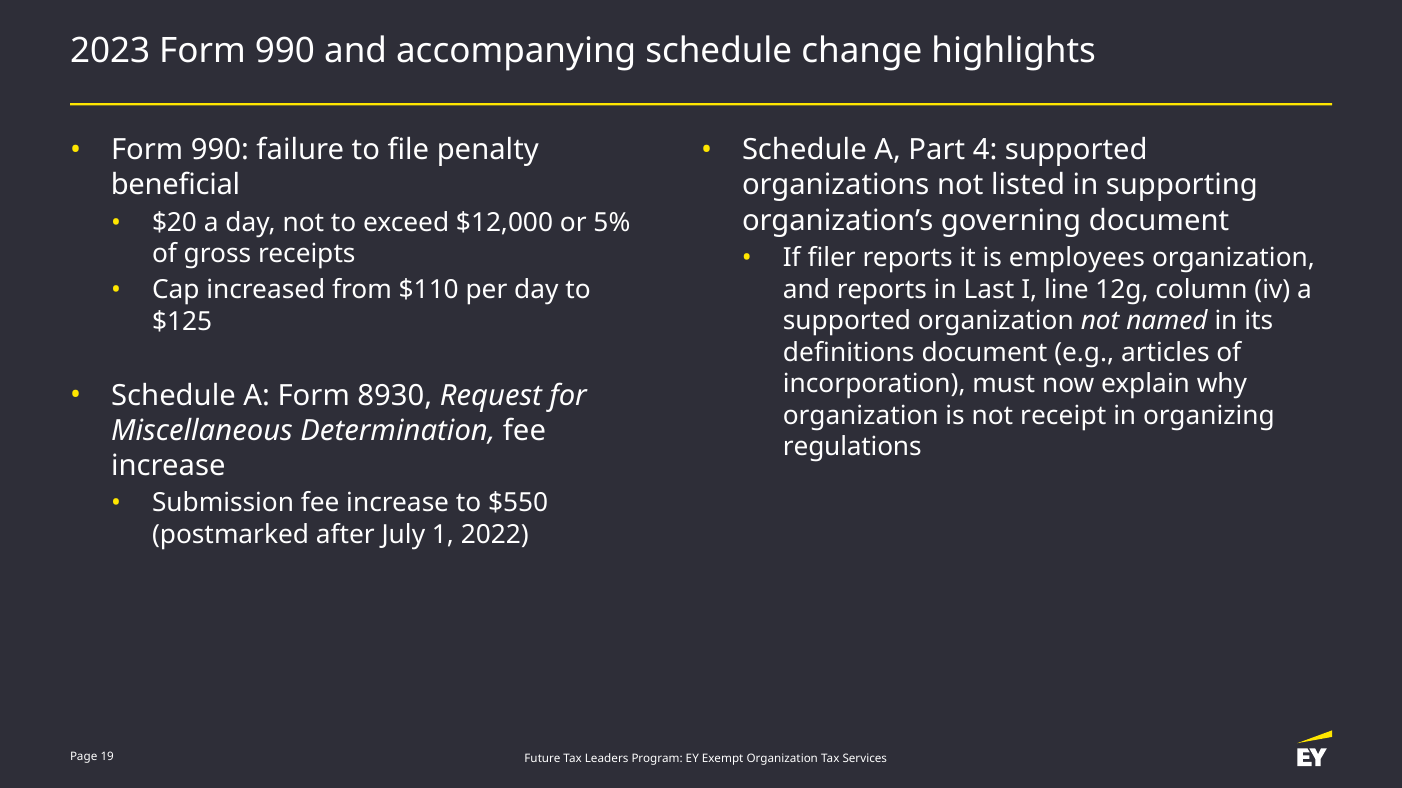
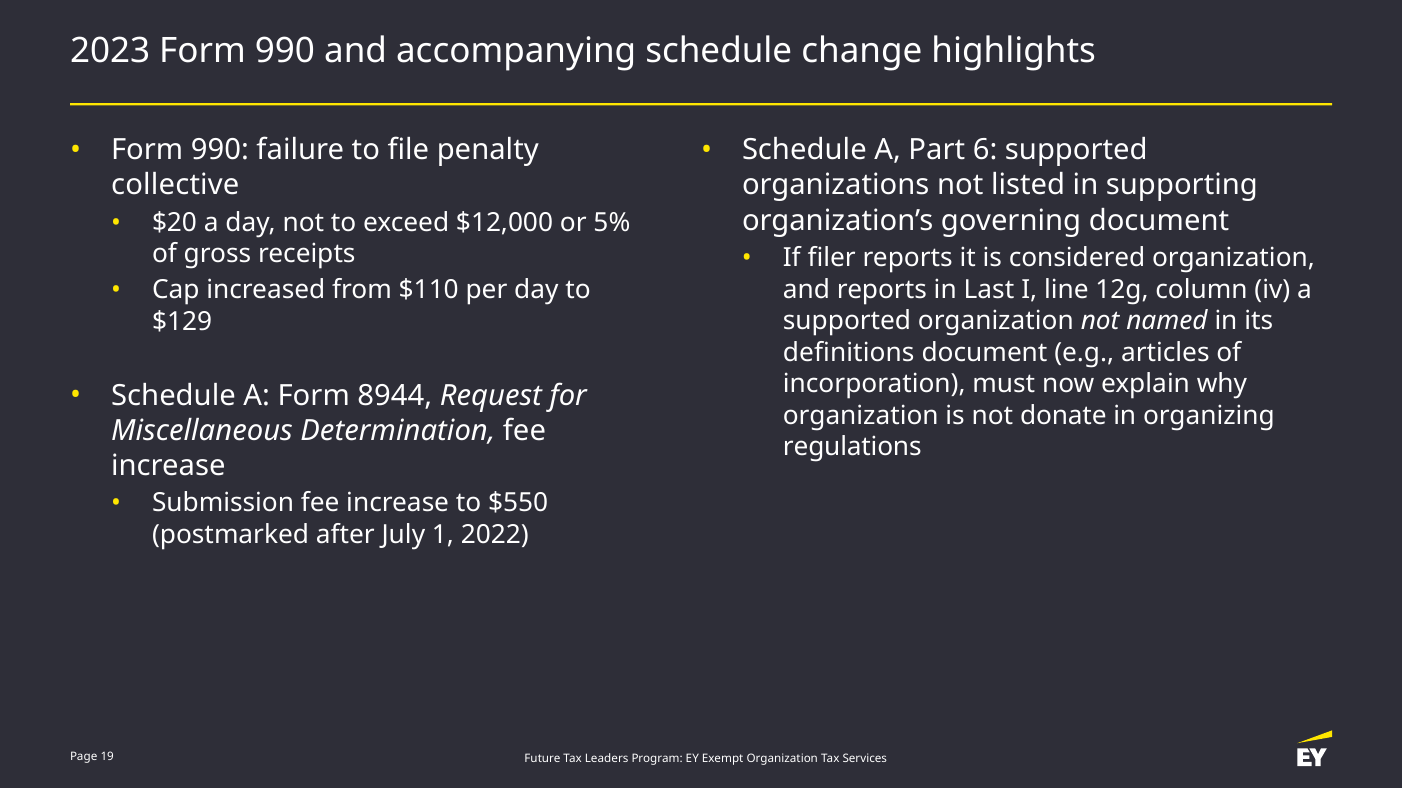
4: 4 -> 6
beneficial: beneficial -> collective
employees: employees -> considered
$125: $125 -> $129
8930: 8930 -> 8944
receipt: receipt -> donate
